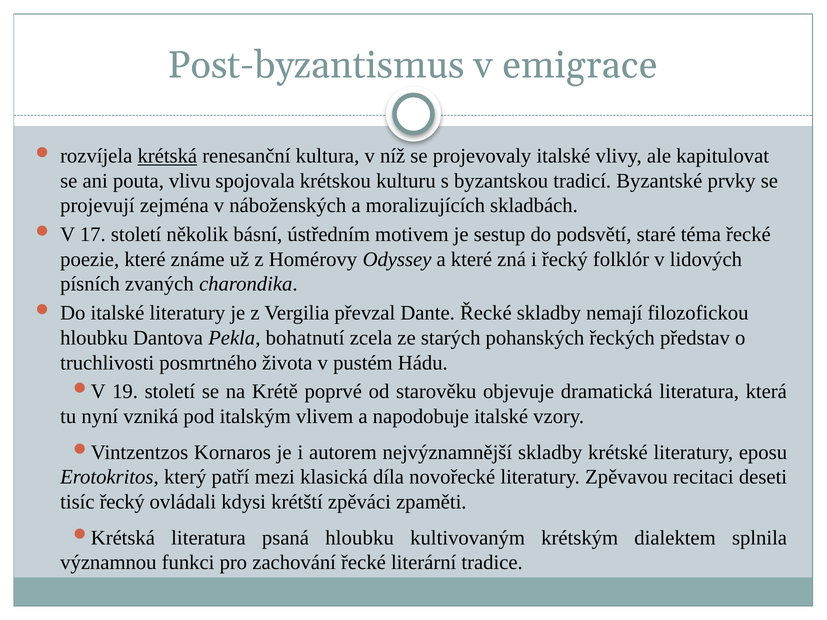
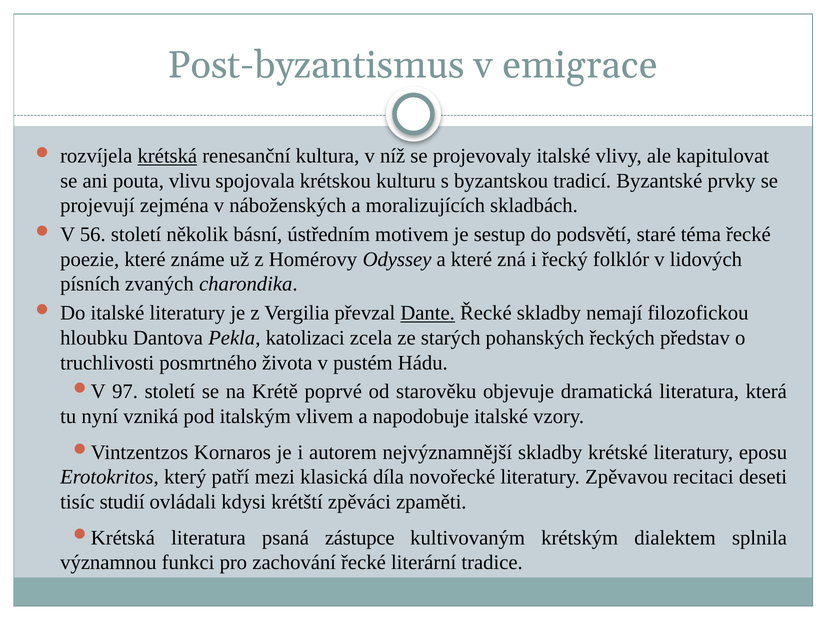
17: 17 -> 56
Dante underline: none -> present
bohatnutí: bohatnutí -> katolizaci
19: 19 -> 97
tisíc řecký: řecký -> studií
psaná hloubku: hloubku -> zástupce
